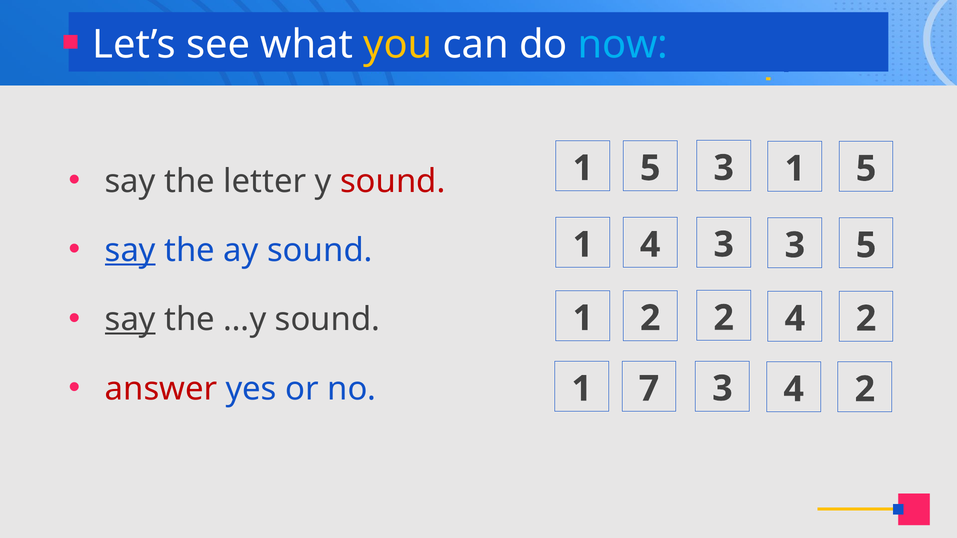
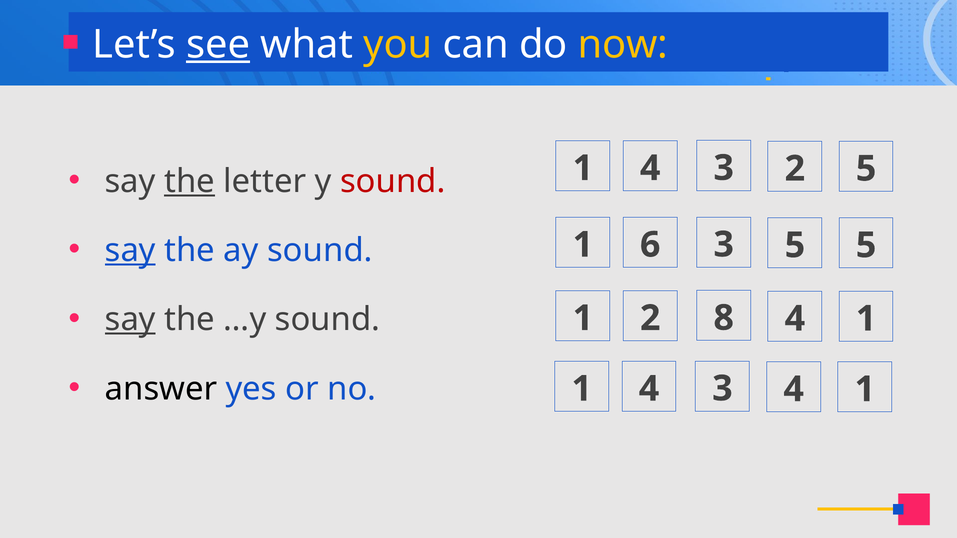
see underline: none -> present
now colour: light blue -> yellow
5 at (650, 168): 5 -> 4
3 1: 1 -> 2
the at (190, 181) underline: none -> present
1 4: 4 -> 6
3 3: 3 -> 5
2 2: 2 -> 8
2 at (866, 319): 2 -> 1
answer colour: red -> black
7 at (649, 389): 7 -> 4
3 4 2: 2 -> 1
